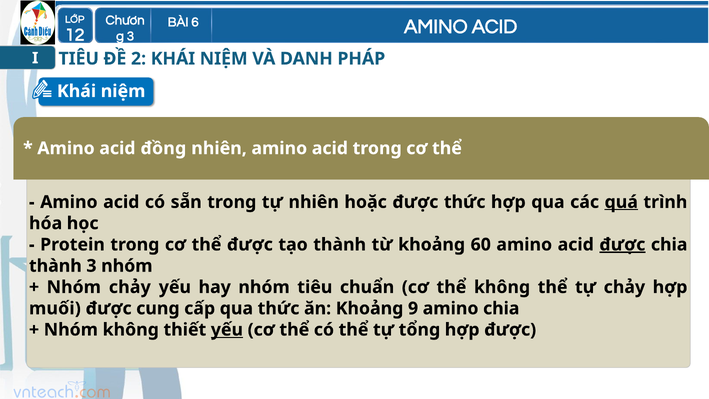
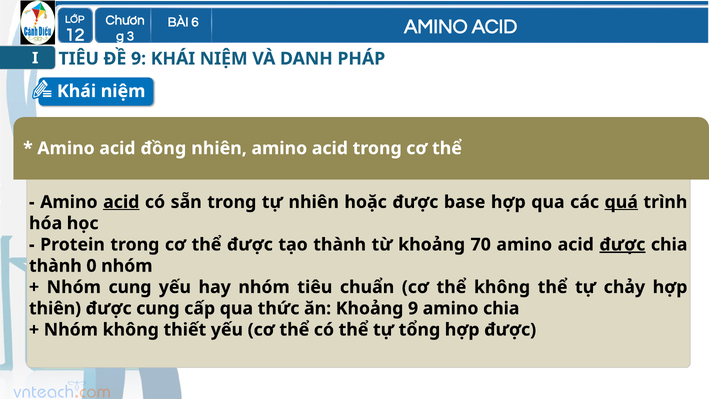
ĐỀ 2: 2 -> 9
acid at (121, 202) underline: none -> present
được thức: thức -> base
60: 60 -> 70
thành 3: 3 -> 0
Nhóm chảy: chảy -> cung
muối: muối -> thiên
yếu at (227, 330) underline: present -> none
